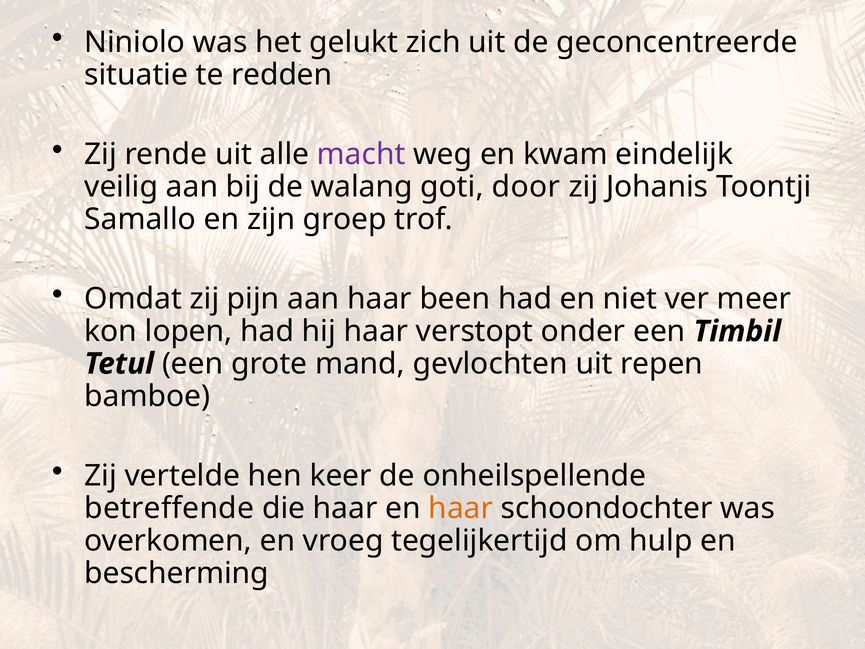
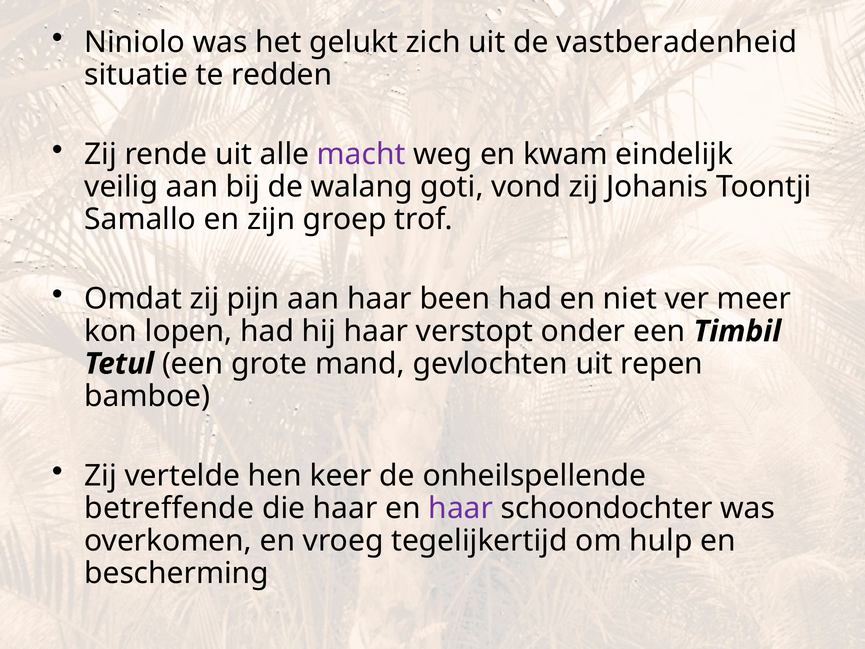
geconcentreerde: geconcentreerde -> vastberadenheid
door: door -> vond
haar at (461, 508) colour: orange -> purple
